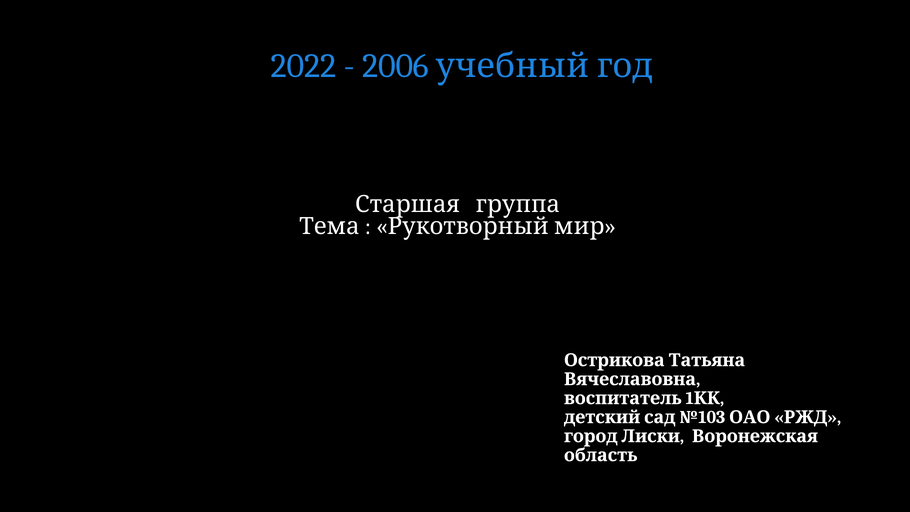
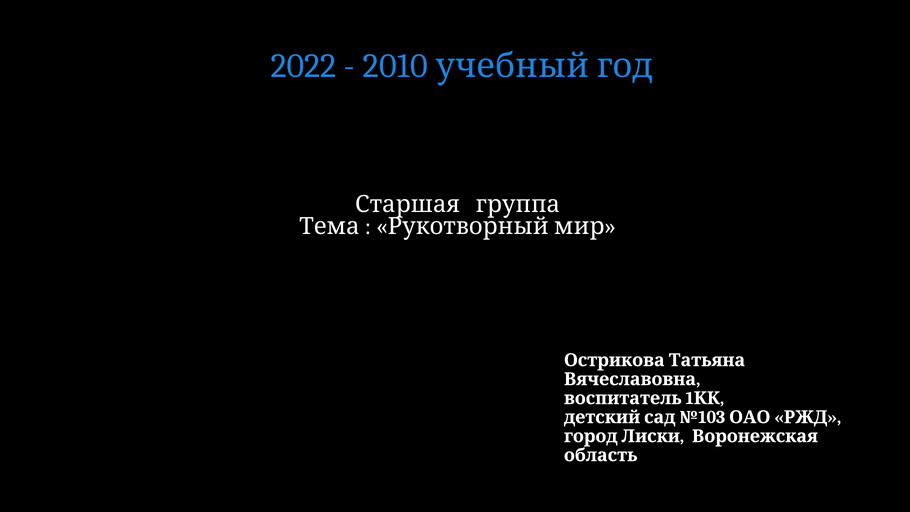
2006: 2006 -> 2010
